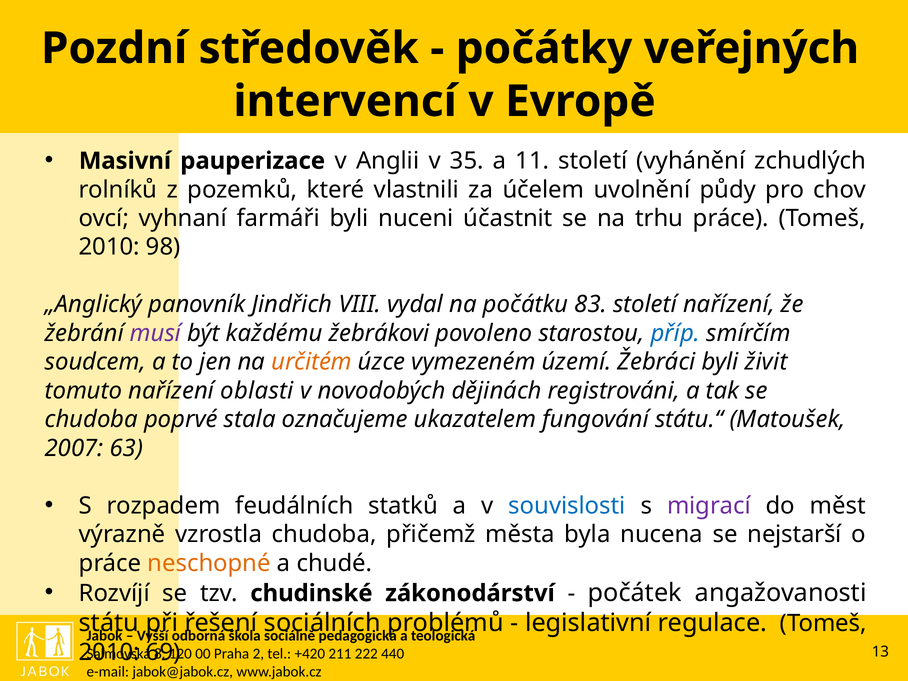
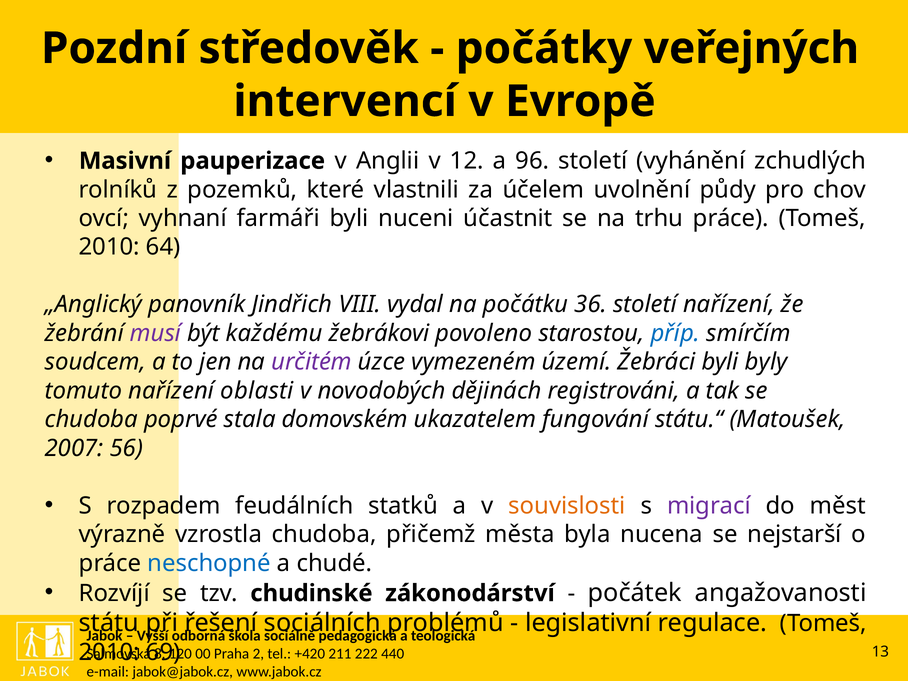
35: 35 -> 12
11: 11 -> 96
98: 98 -> 64
83: 83 -> 36
určitém colour: orange -> purple
živit: živit -> byly
označujeme: označujeme -> domovském
63: 63 -> 56
souvislosti colour: blue -> orange
neschopné colour: orange -> blue
